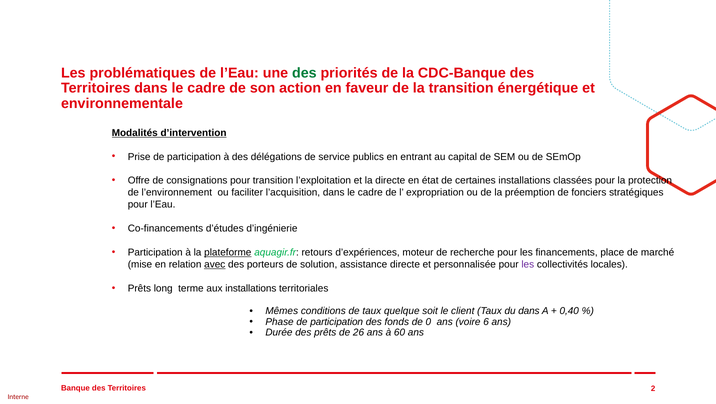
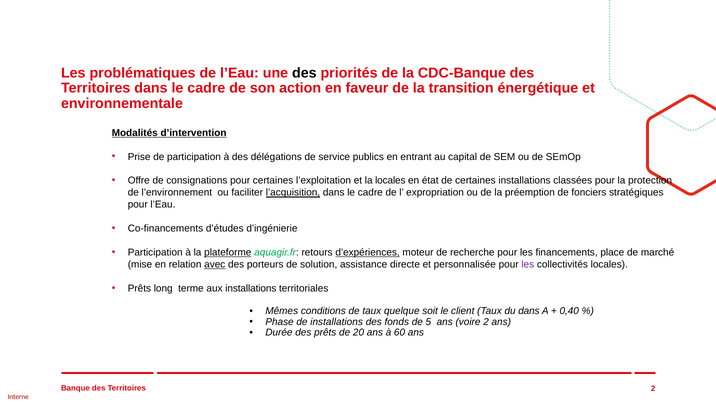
des at (304, 73) colour: green -> black
pour transition: transition -> certaines
la directe: directe -> locales
l’acquisition underline: none -> present
d’expériences underline: none -> present
Phase de participation: participation -> installations
0: 0 -> 5
voire 6: 6 -> 2
26: 26 -> 20
